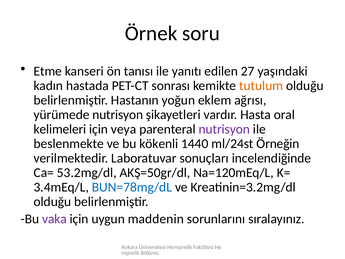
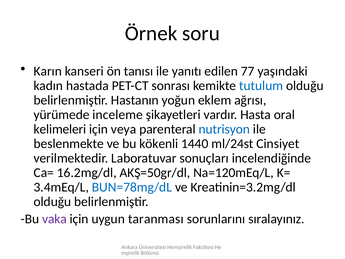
Etme: Etme -> Karın
27: 27 -> 77
tutulum colour: orange -> blue
yürümede nutrisyon: nutrisyon -> inceleme
nutrisyon at (224, 129) colour: purple -> blue
Örneğin: Örneğin -> Cinsiyet
53.2mg/dl: 53.2mg/dl -> 16.2mg/dl
maddenin: maddenin -> taranması
